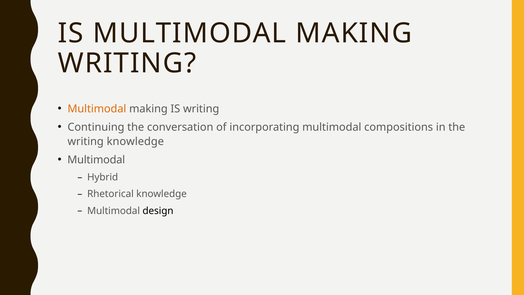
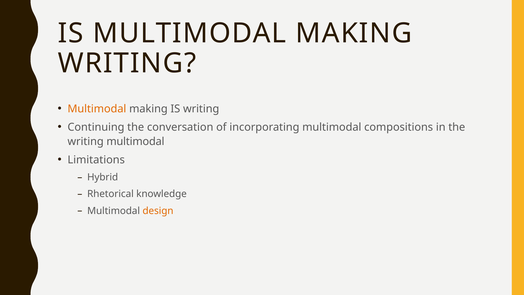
writing knowledge: knowledge -> multimodal
Multimodal at (96, 160): Multimodal -> Limitations
design colour: black -> orange
